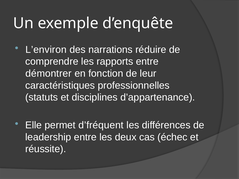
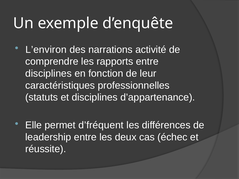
réduire: réduire -> activité
démontrer at (48, 74): démontrer -> disciplines
